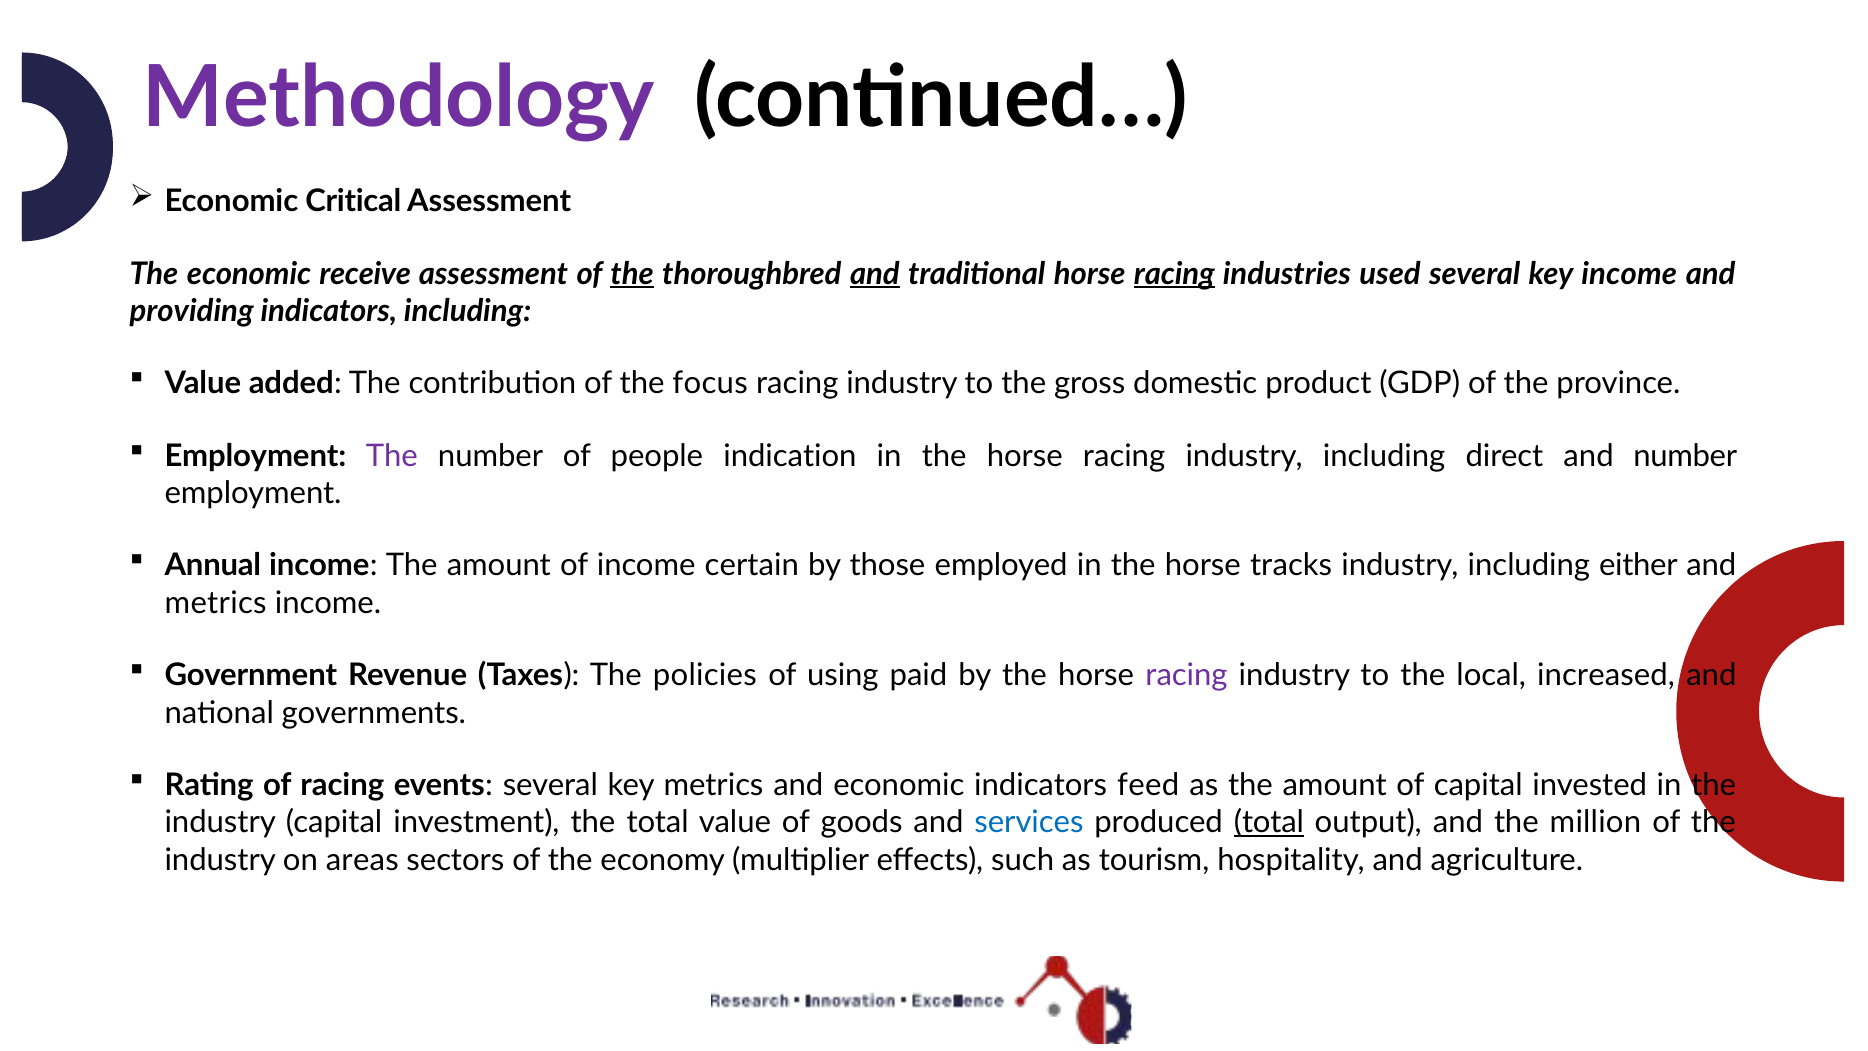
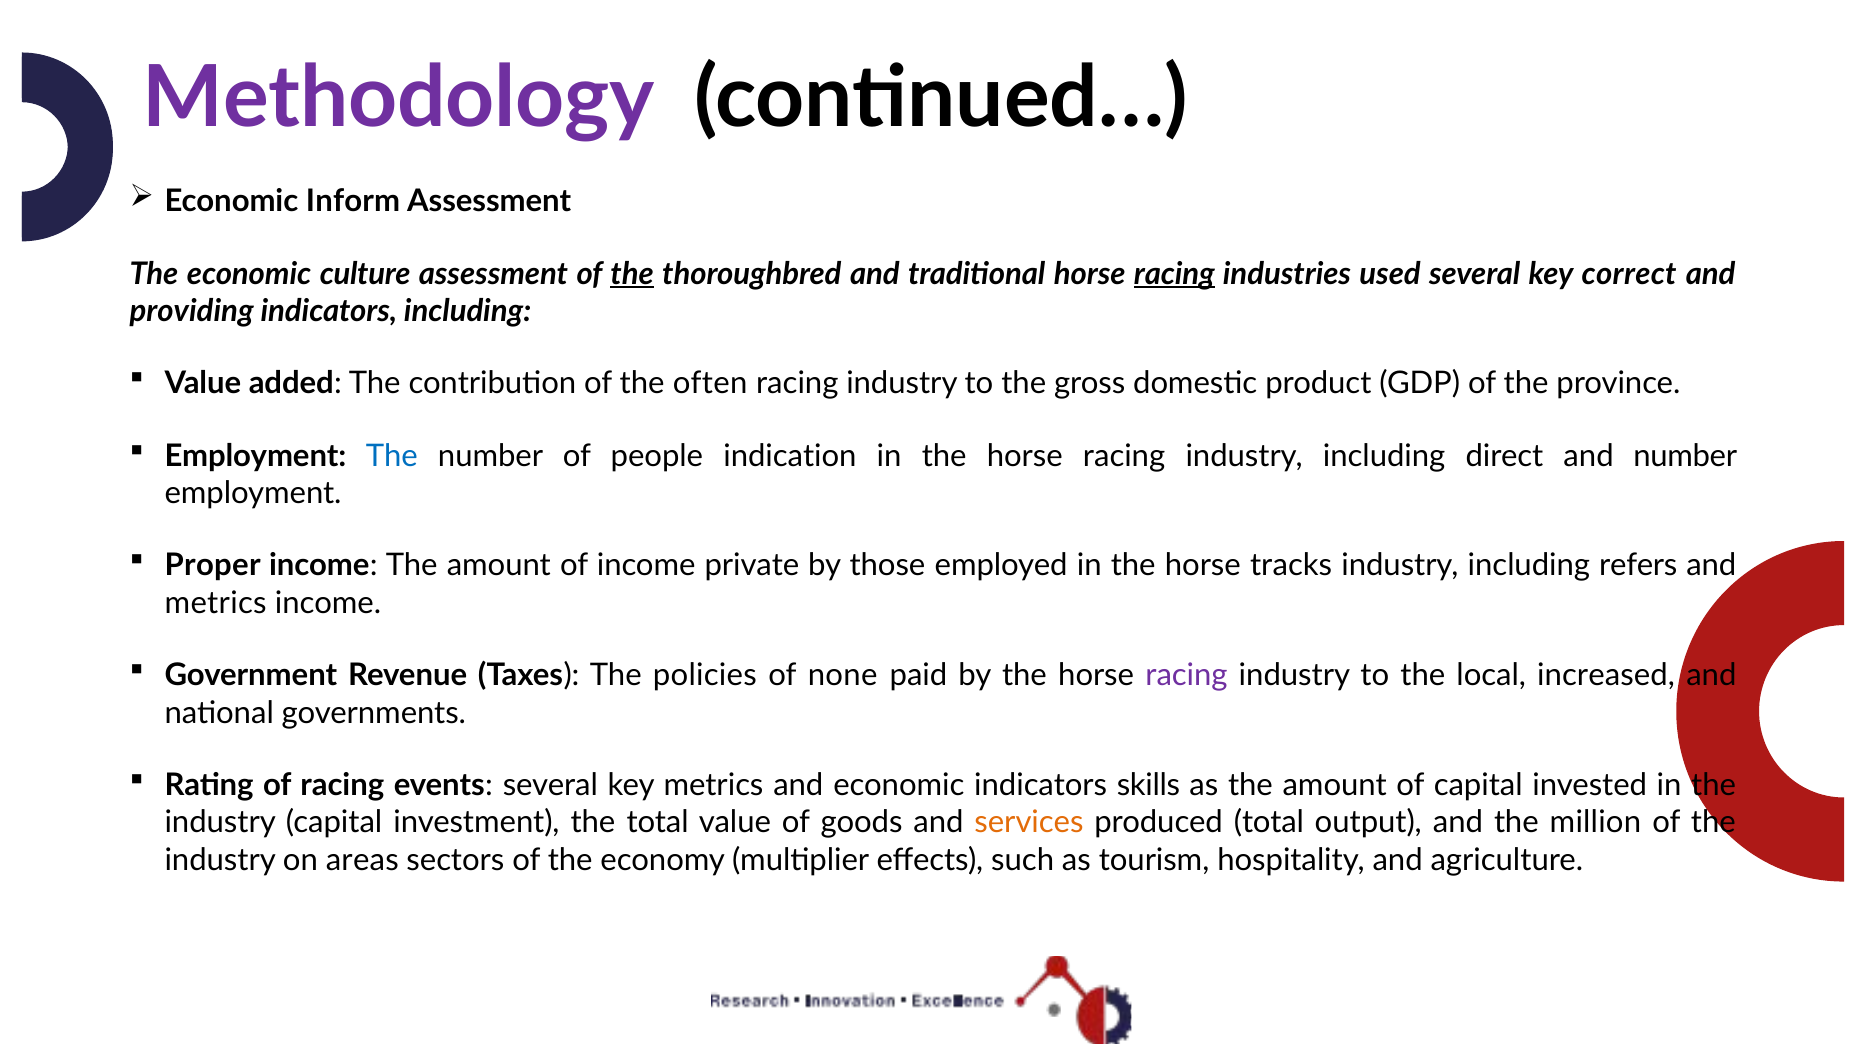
Critical: Critical -> Inform
receive: receive -> culture
and at (875, 274) underline: present -> none
key income: income -> correct
focus: focus -> often
The at (392, 456) colour: purple -> blue
Annual: Annual -> Proper
certain: certain -> private
either: either -> refers
using: using -> none
feed: feed -> skills
services colour: blue -> orange
total at (1269, 822) underline: present -> none
